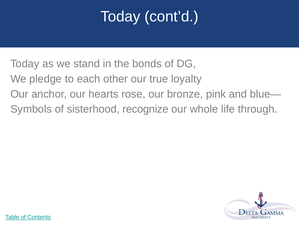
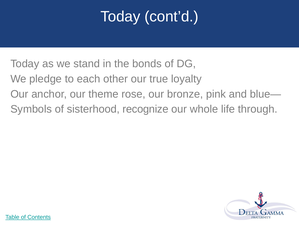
hearts: hearts -> theme
